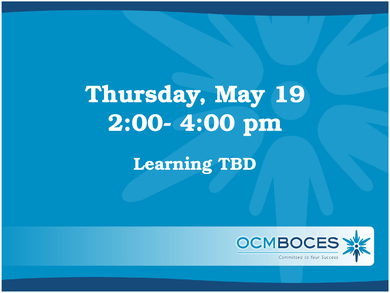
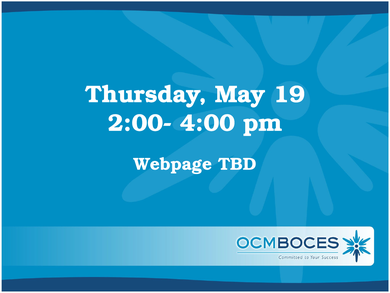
Learning: Learning -> Webpage
